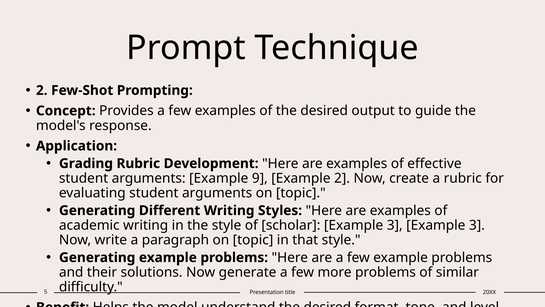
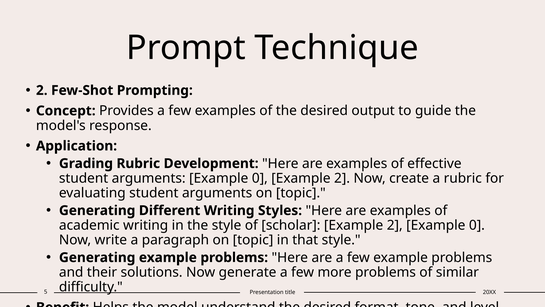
arguments Example 9: 9 -> 0
scholar Example 3: 3 -> 2
3 at (477, 225): 3 -> 0
